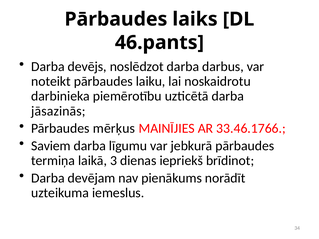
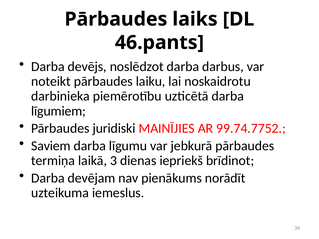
jāsazinās: jāsazinās -> līgumiem
mērķus: mērķus -> juridiski
33.46.1766: 33.46.1766 -> 99.74.7752
